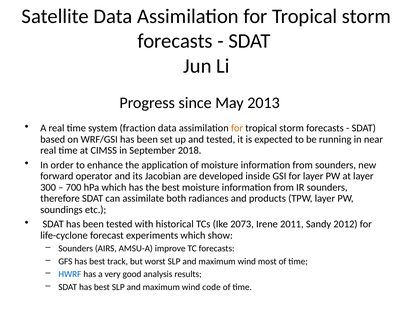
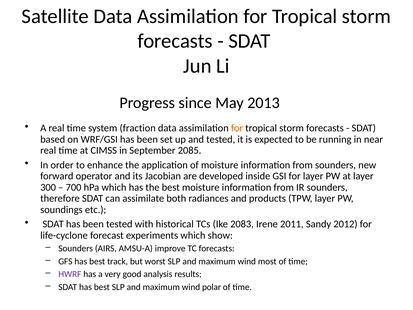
2018: 2018 -> 2085
2073: 2073 -> 2083
HWRF colour: blue -> purple
code: code -> polar
